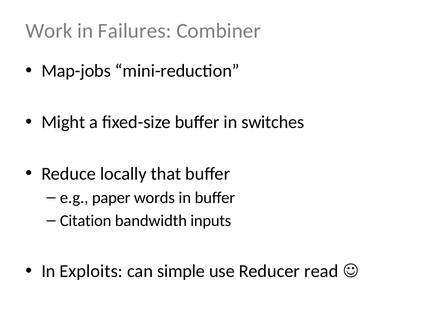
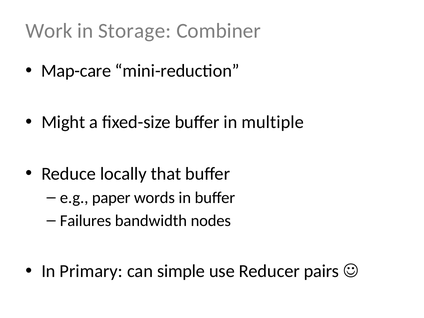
Failures: Failures -> Storage
Map-jobs: Map-jobs -> Map-care
switches: switches -> multiple
Citation: Citation -> Failures
inputs: inputs -> nodes
Exploits: Exploits -> Primary
read: read -> pairs
